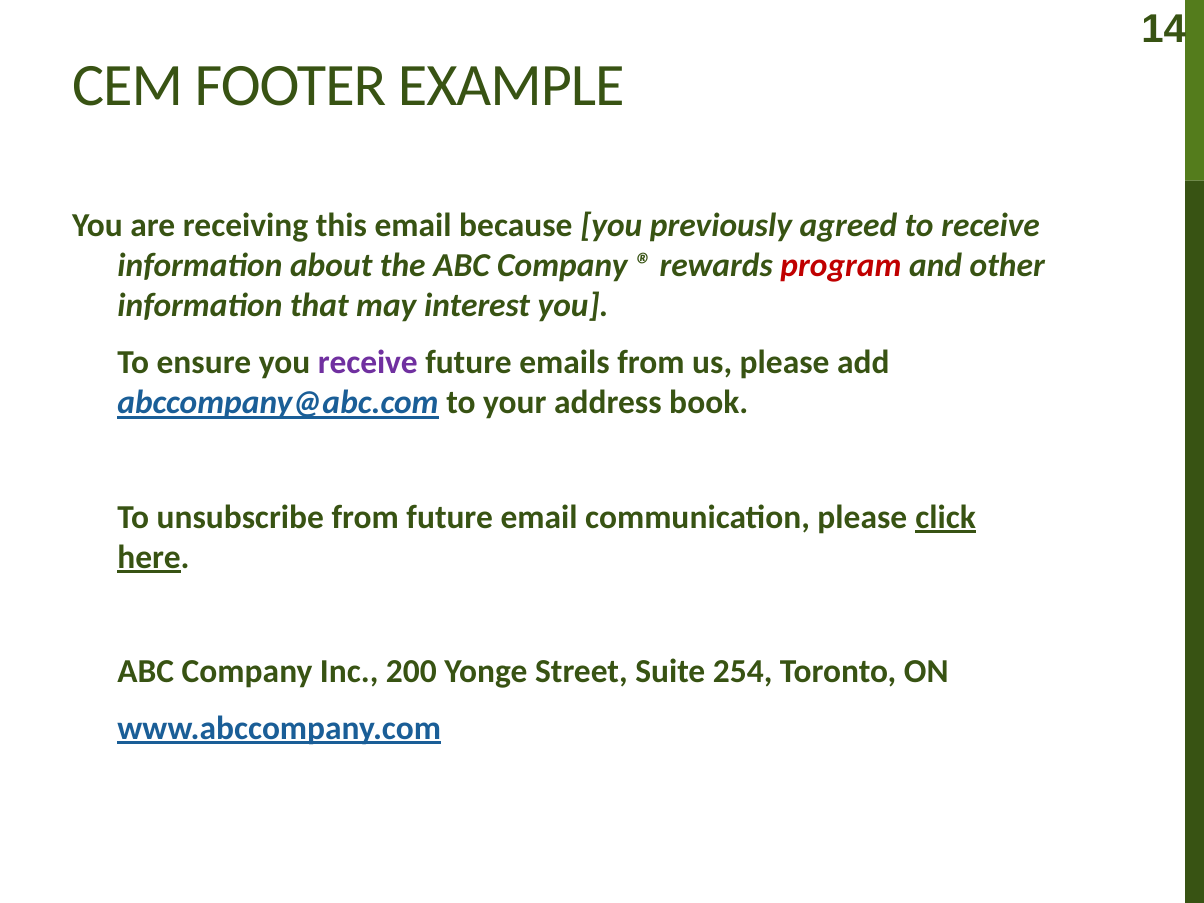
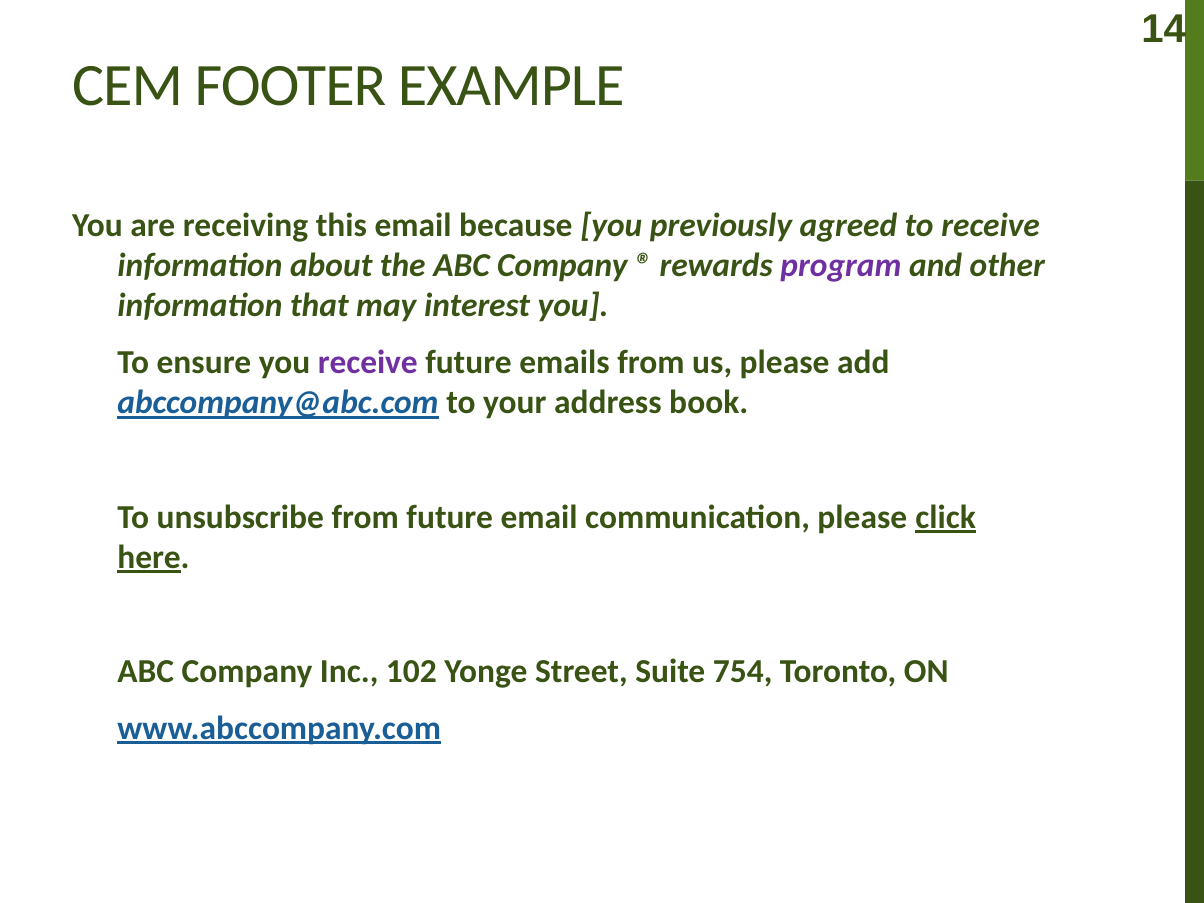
program colour: red -> purple
200: 200 -> 102
254: 254 -> 754
